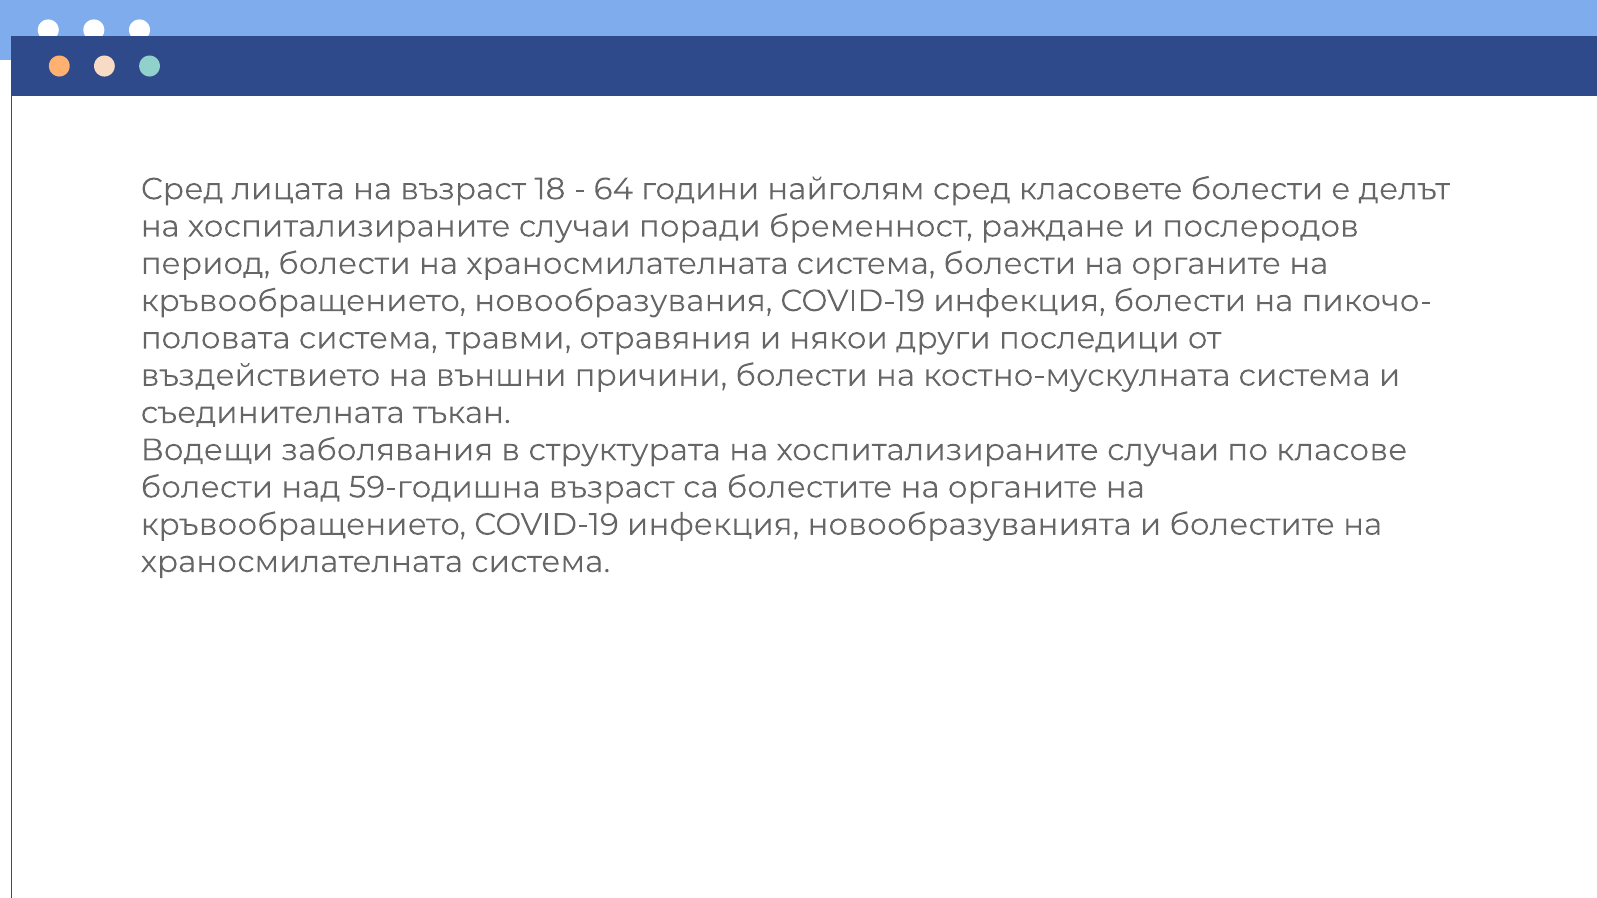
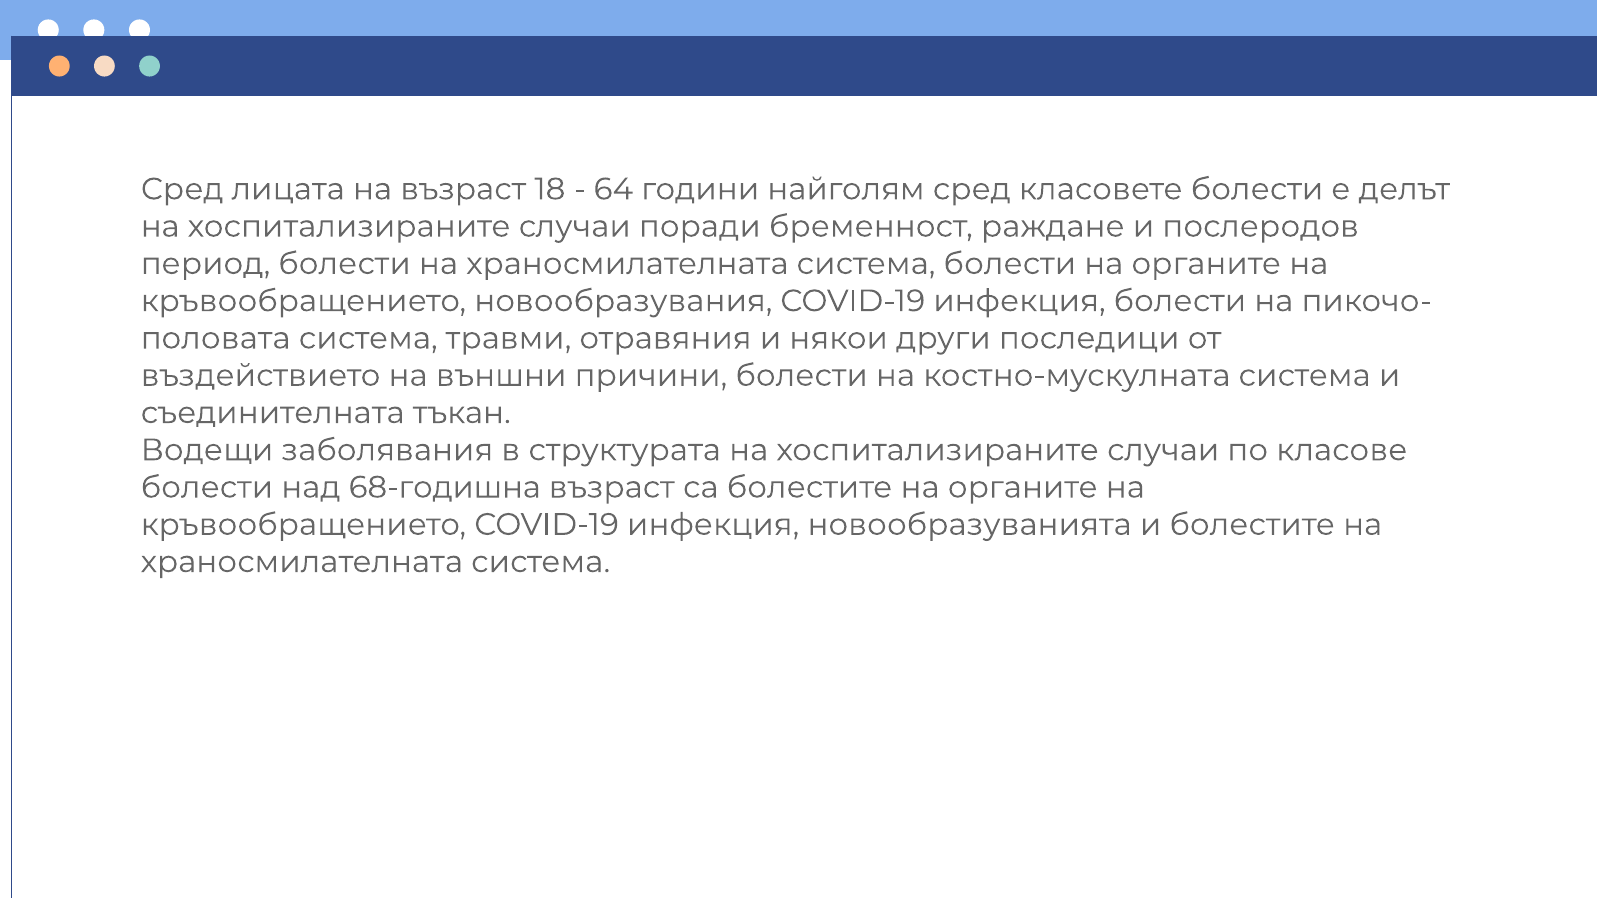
59-годишна: 59-годишна -> 68-годишна
